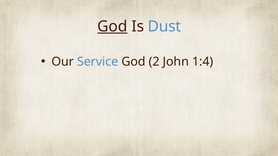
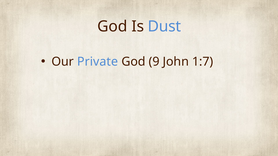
God at (112, 27) underline: present -> none
Service: Service -> Private
2: 2 -> 9
1:4: 1:4 -> 1:7
